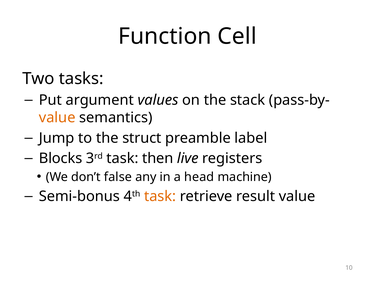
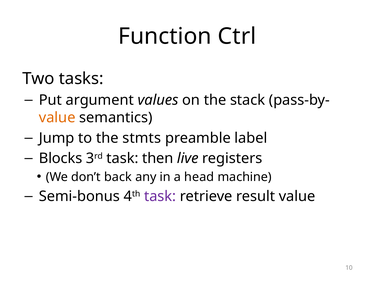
Cell: Cell -> Ctrl
struct: struct -> stmts
false: false -> back
task at (160, 196) colour: orange -> purple
